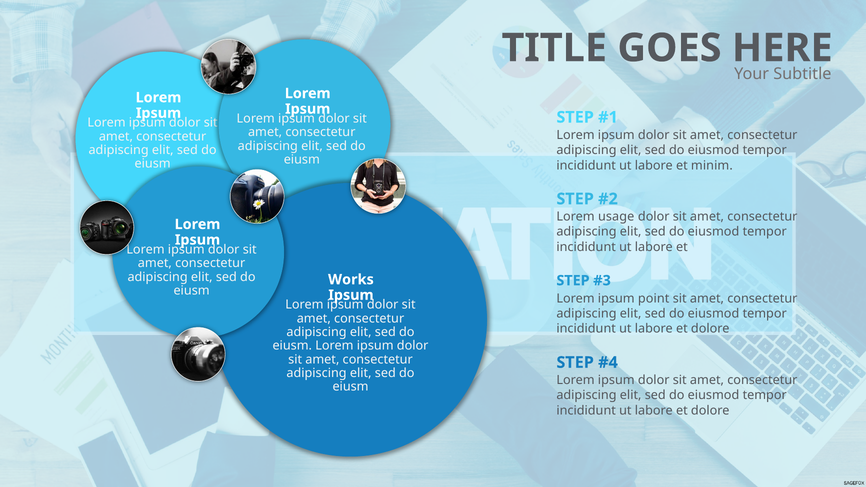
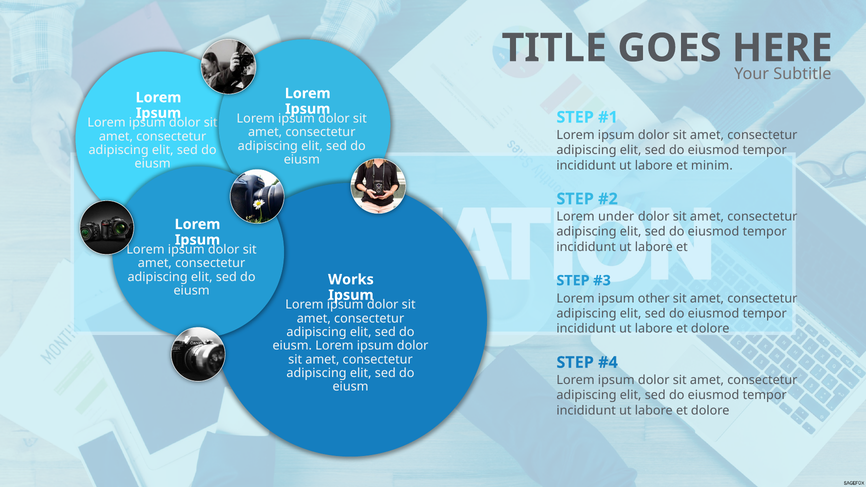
usage: usage -> under
point: point -> other
